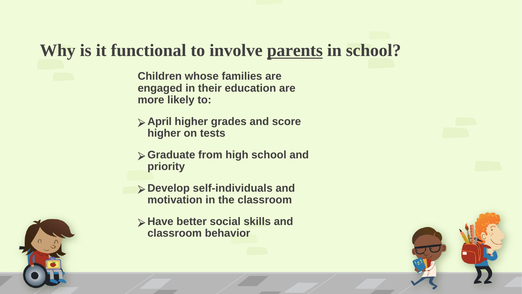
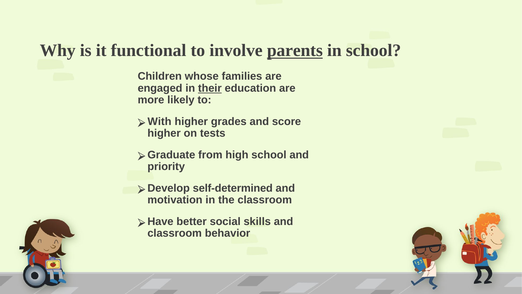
their underline: none -> present
April: April -> With
self-individuals: self-individuals -> self-determined
